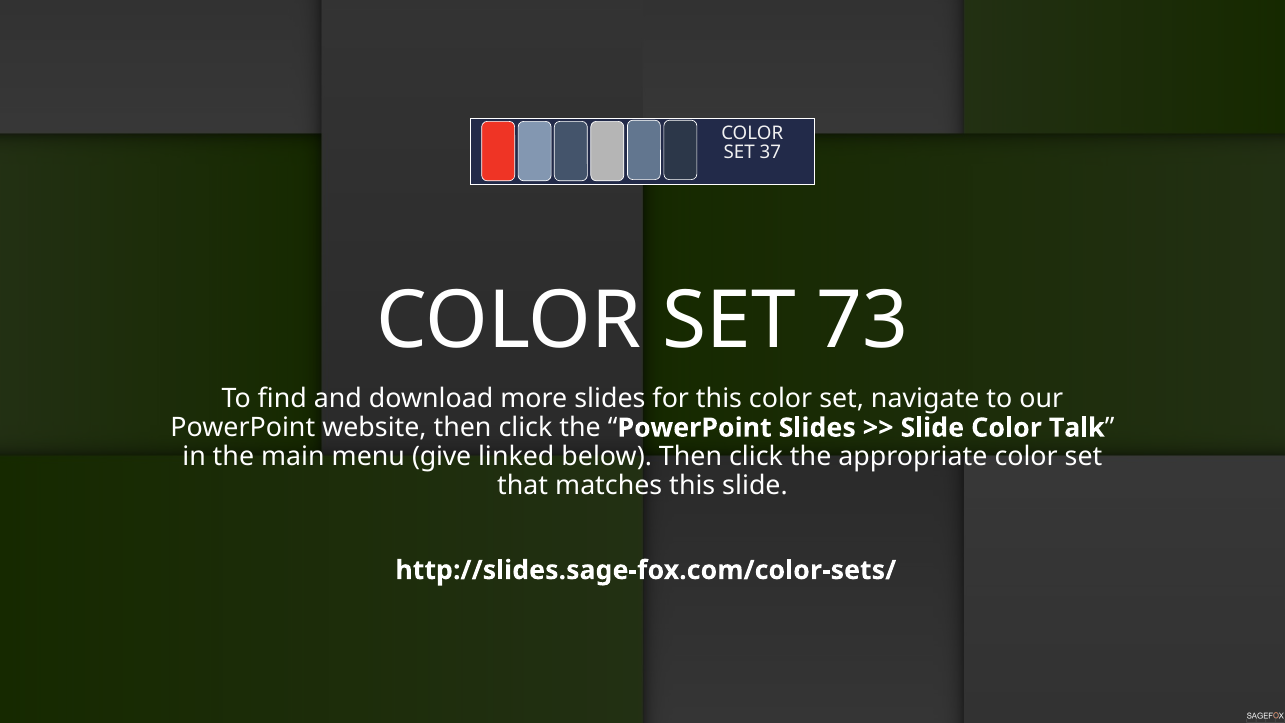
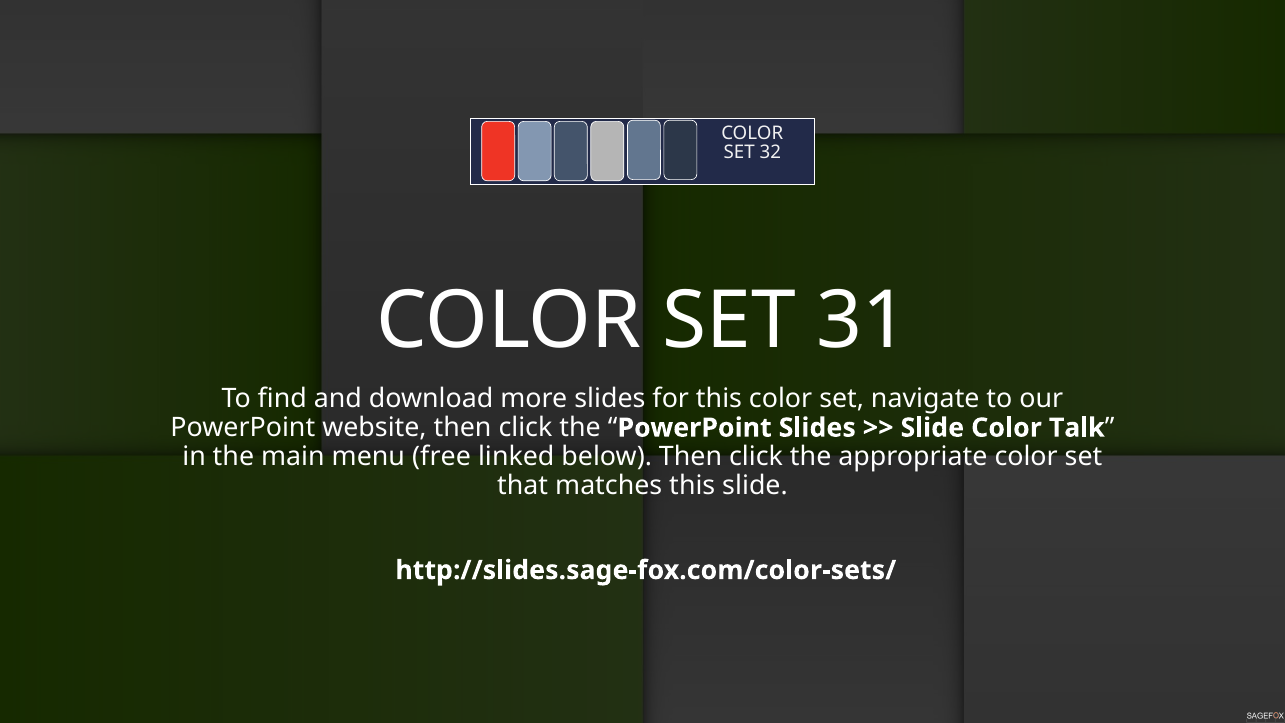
37: 37 -> 32
73: 73 -> 31
give: give -> free
